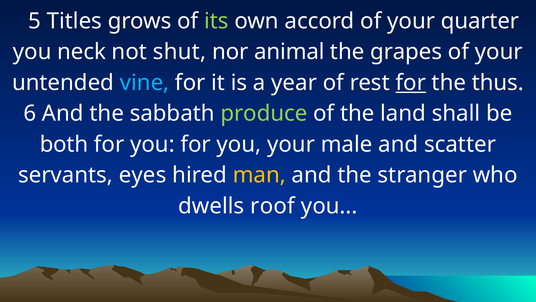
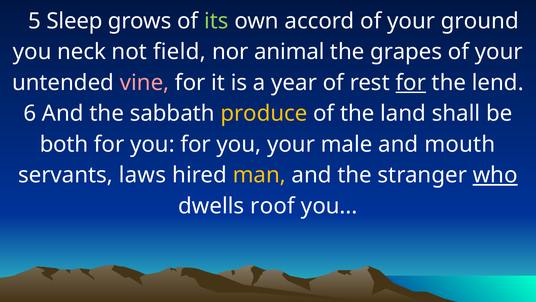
Titles: Titles -> Sleep
quarter: quarter -> ground
shut: shut -> field
vine colour: light blue -> pink
thus: thus -> lend
produce colour: light green -> yellow
scatter: scatter -> mouth
eyes: eyes -> laws
who underline: none -> present
